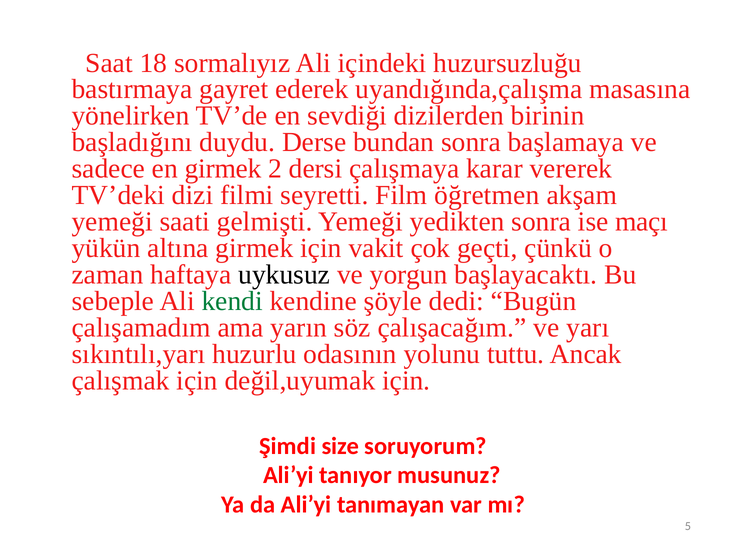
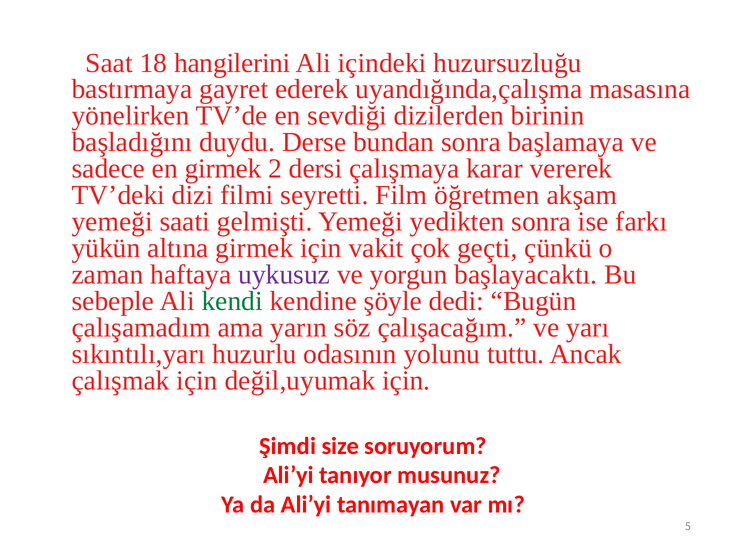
sormalıyız: sormalıyız -> hangilerini
maçı: maçı -> farkı
uykusuz colour: black -> purple
